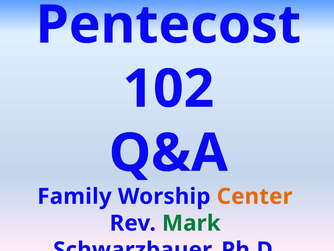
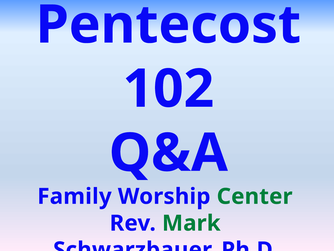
Center colour: orange -> green
